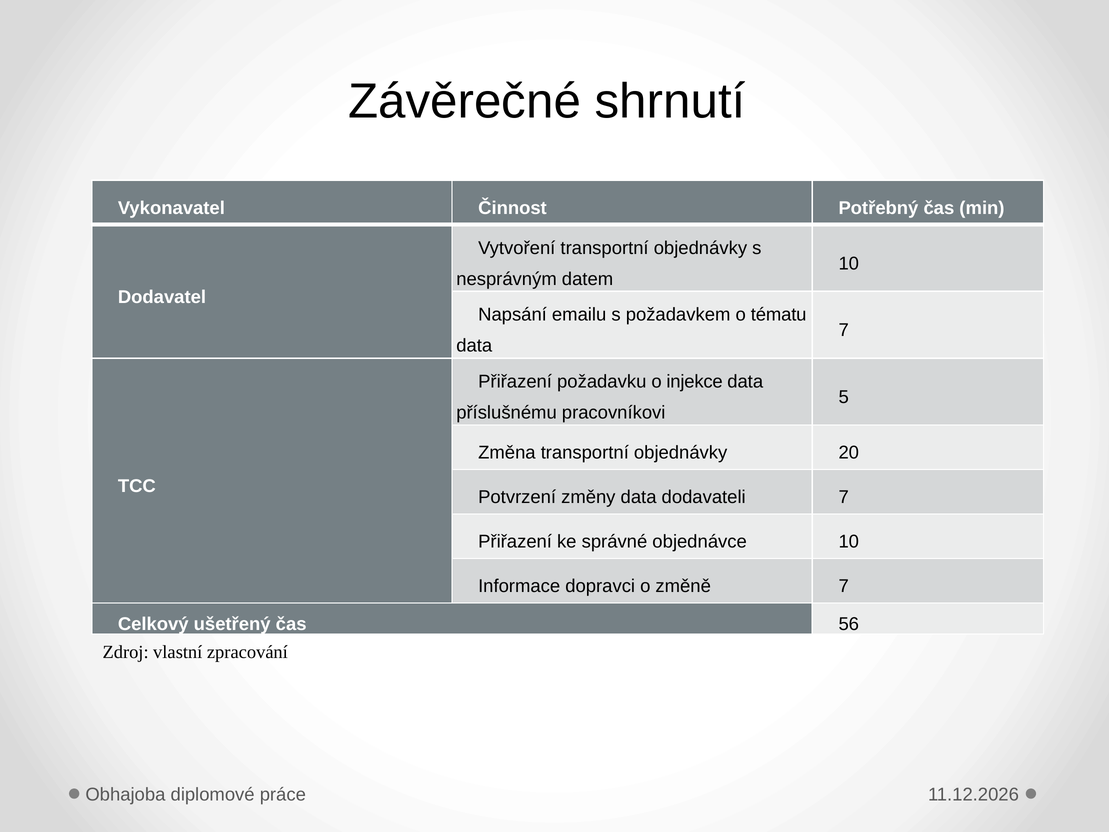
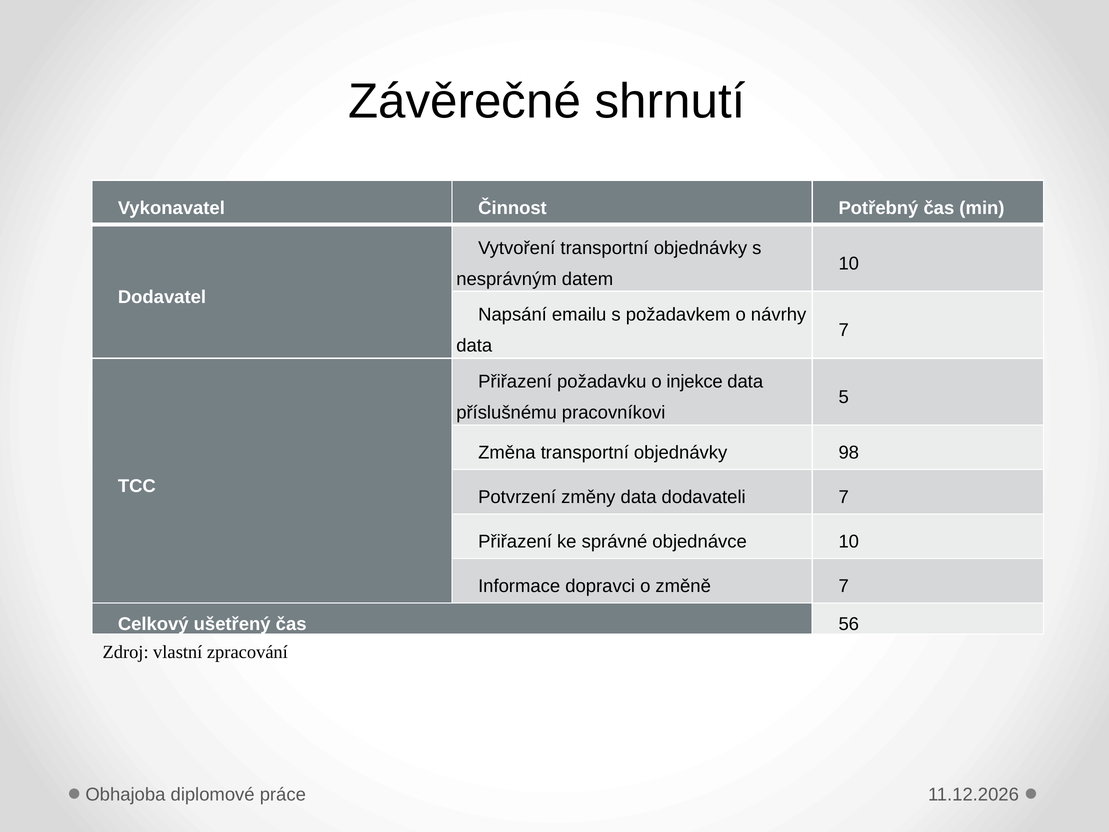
tématu: tématu -> návrhy
20: 20 -> 98
